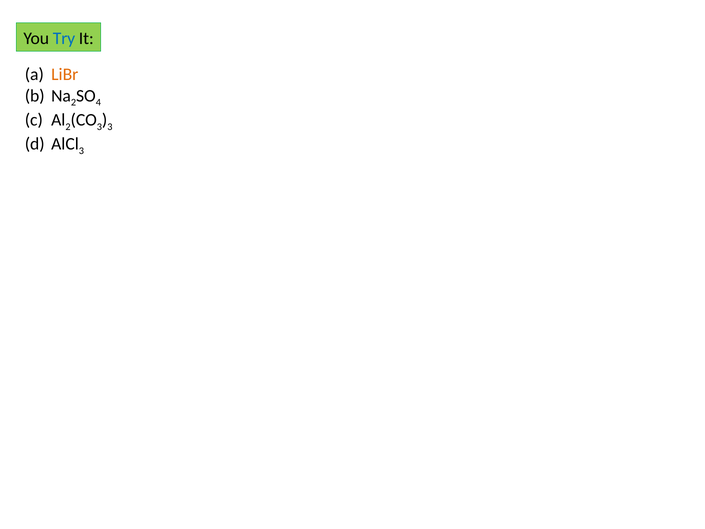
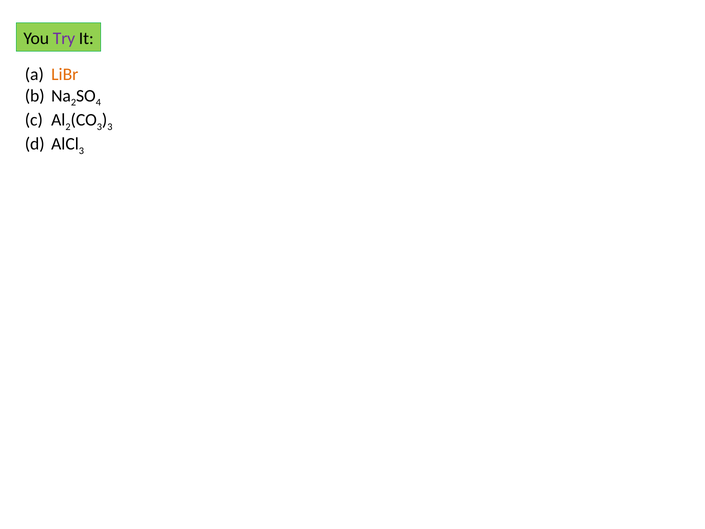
Try colour: blue -> purple
